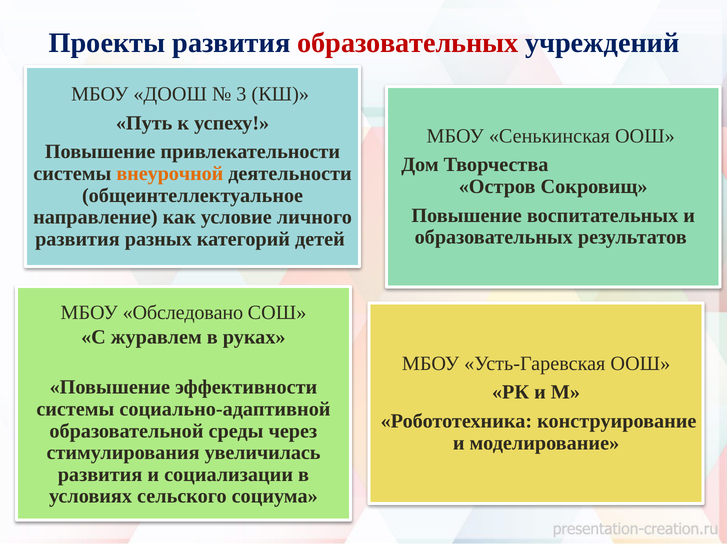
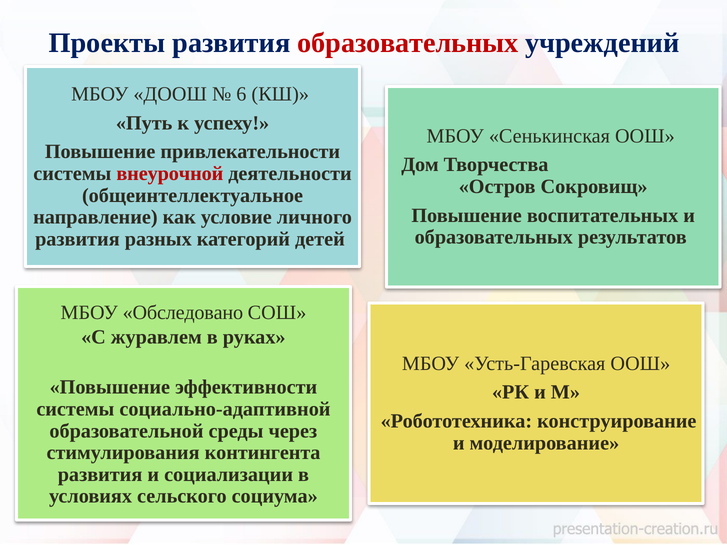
3: 3 -> 6
внеурочной colour: orange -> red
увеличилась: увеличилась -> контингента
